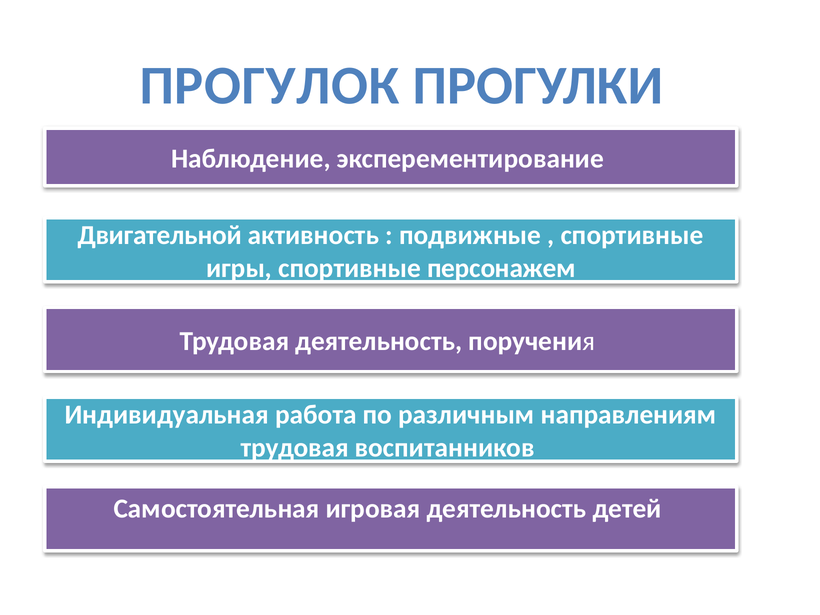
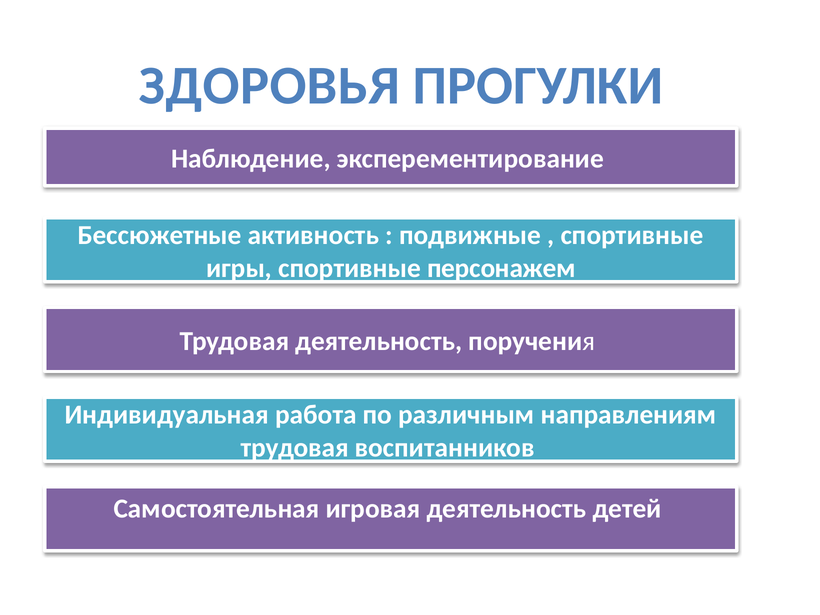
ПРОГУЛОК: ПРОГУЛОК -> ЗДОРОВЬЯ
Двигательной: Двигательной -> Бессюжетные
